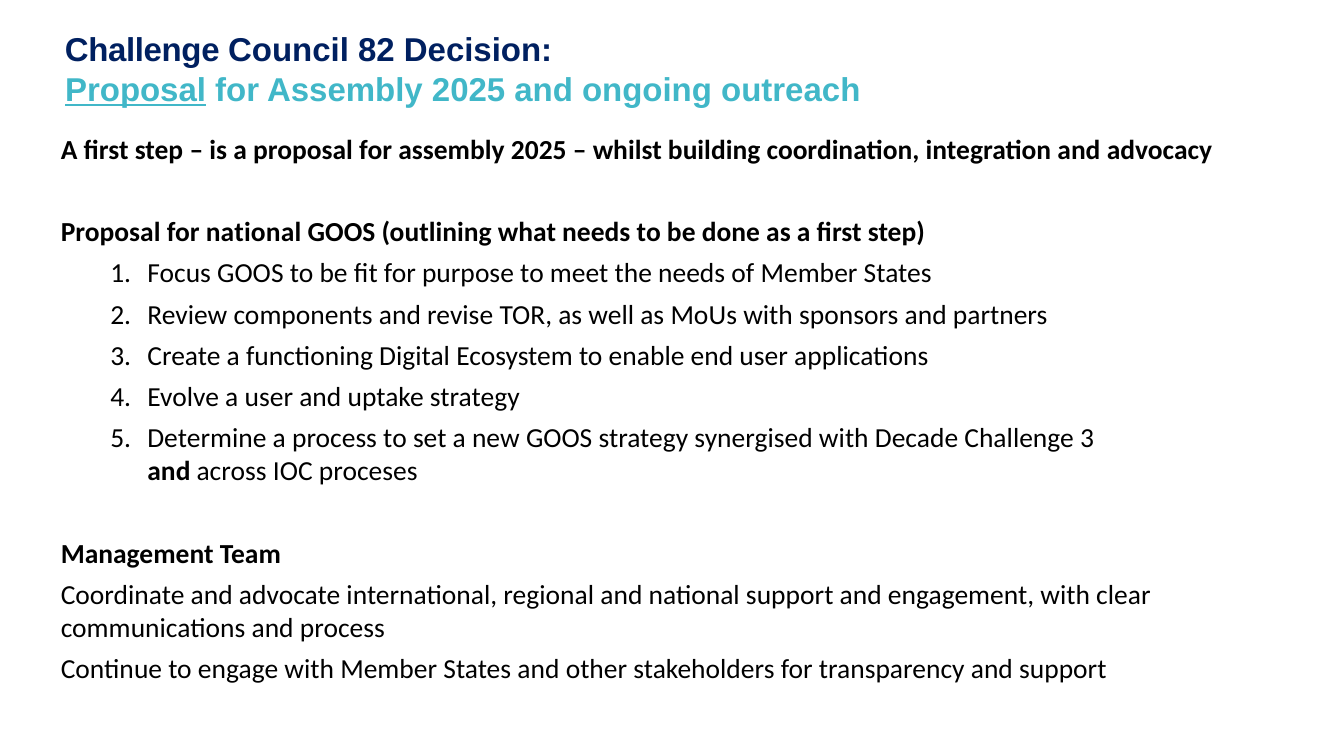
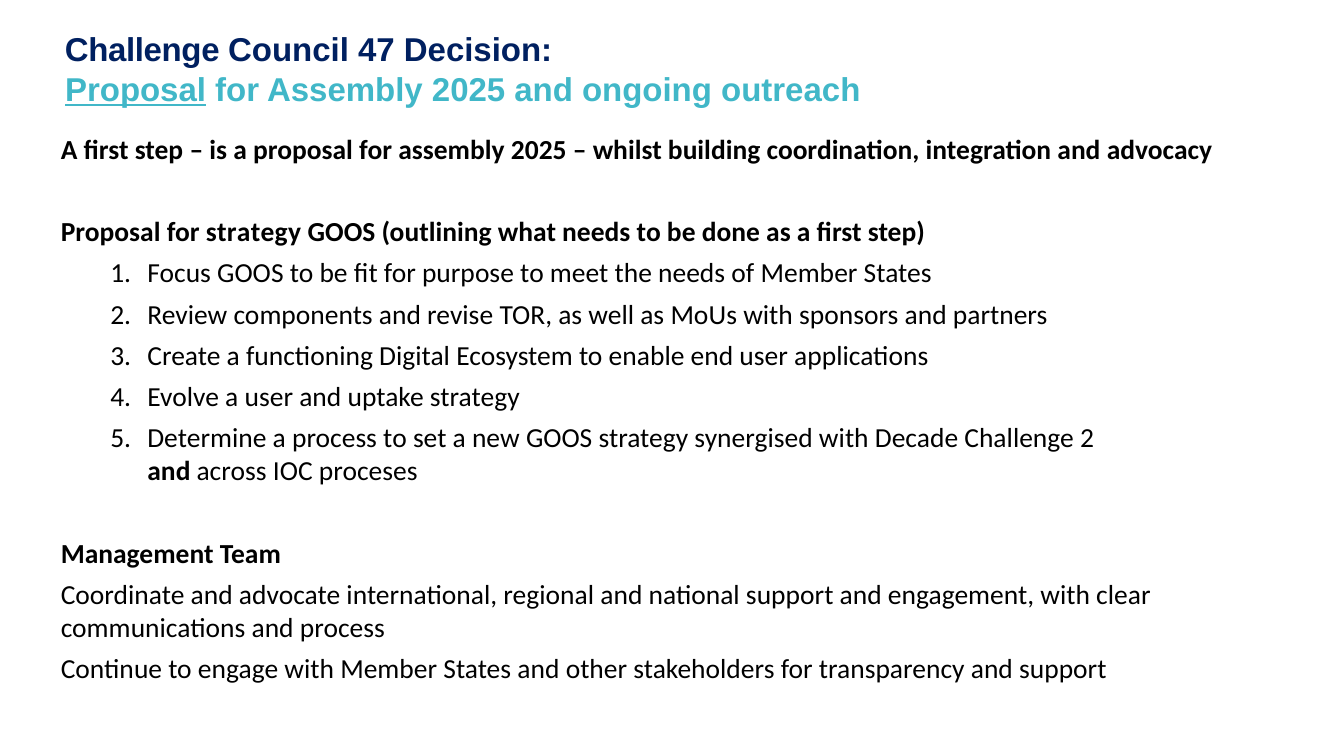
82: 82 -> 47
for national: national -> strategy
Challenge 3: 3 -> 2
